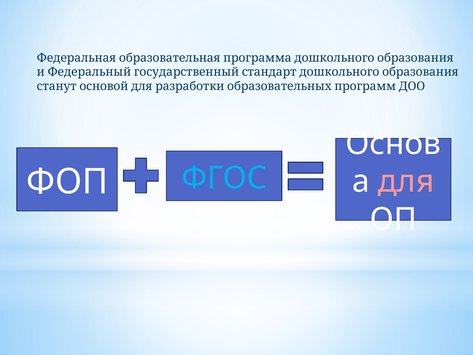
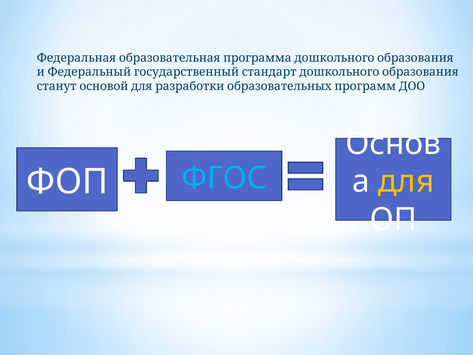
для colour: pink -> yellow
